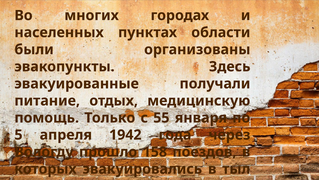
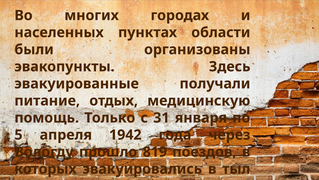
55: 55 -> 31
158: 158 -> 819
